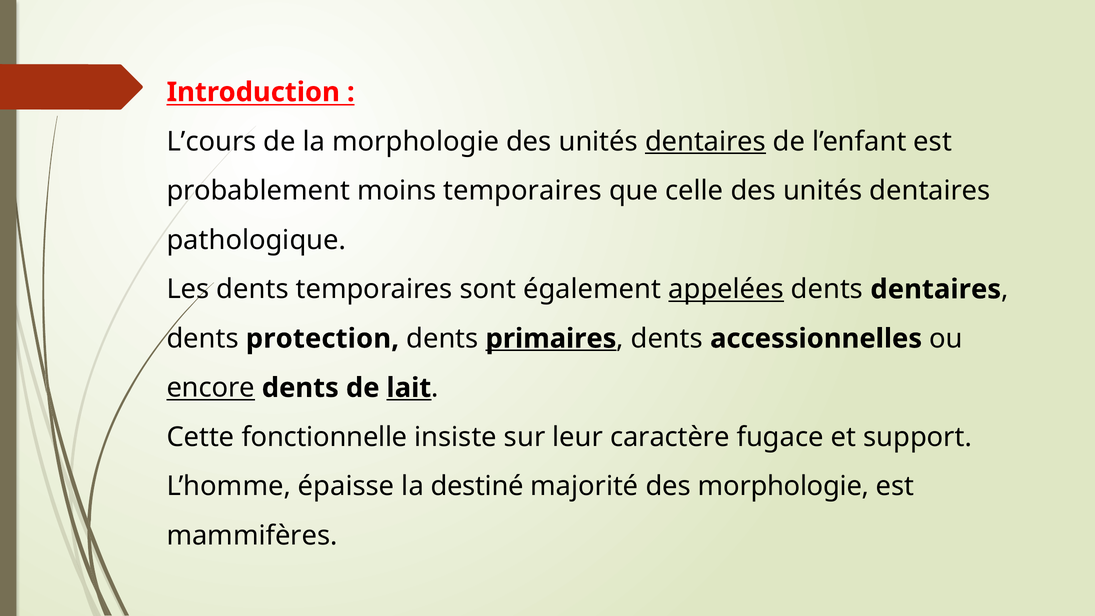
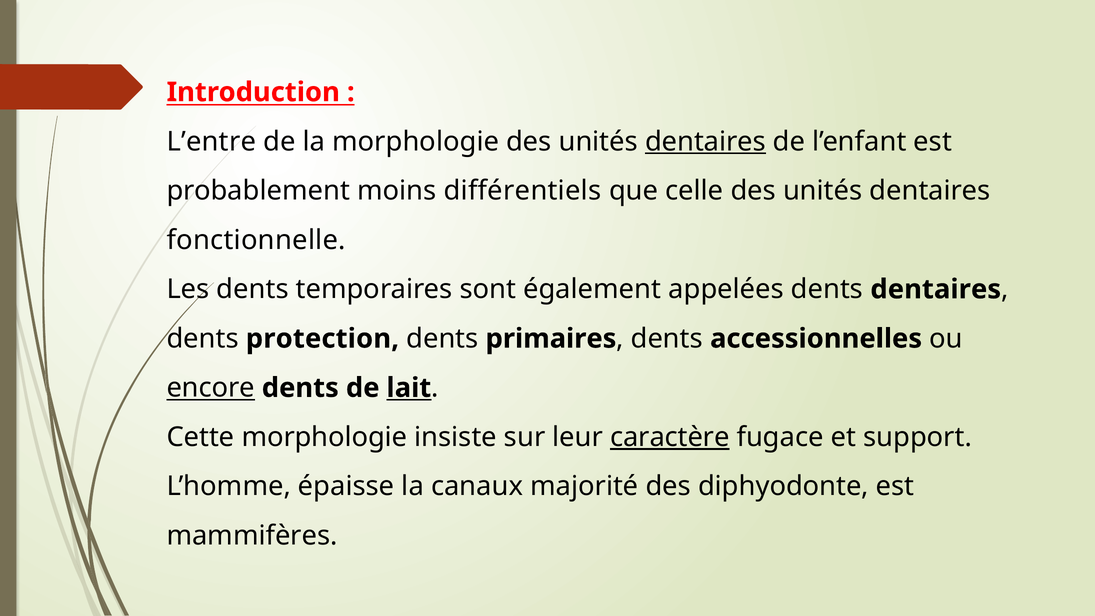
L’cours: L’cours -> L’entre
moins temporaires: temporaires -> différentiels
pathologique: pathologique -> fonctionnelle
appelées underline: present -> none
primaires underline: present -> none
Cette fonctionnelle: fonctionnelle -> morphologie
caractère underline: none -> present
destiné: destiné -> canaux
des morphologie: morphologie -> diphyodonte
